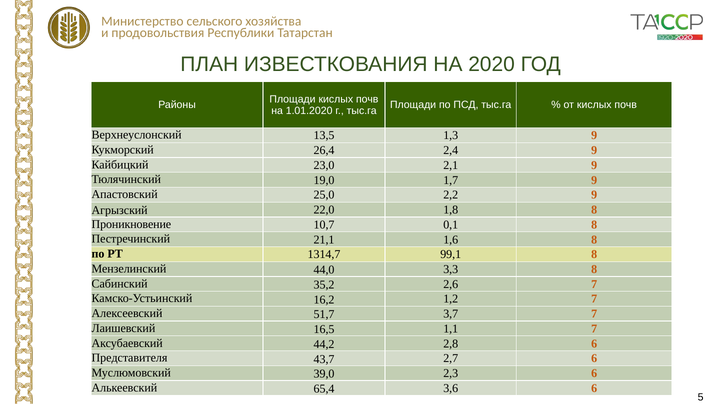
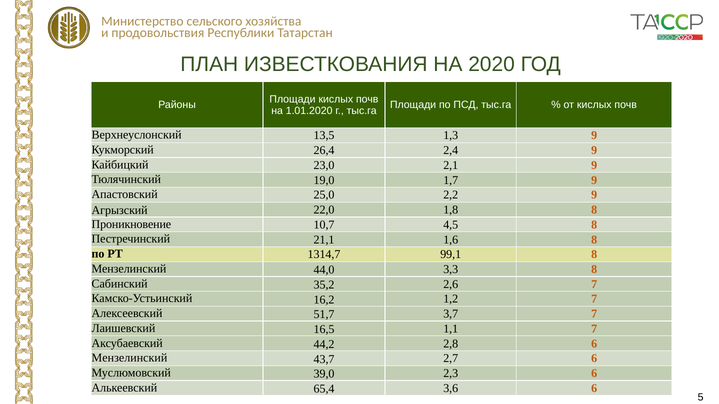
0,1: 0,1 -> 4,5
Представителя at (130, 358): Представителя -> Мензелинский
